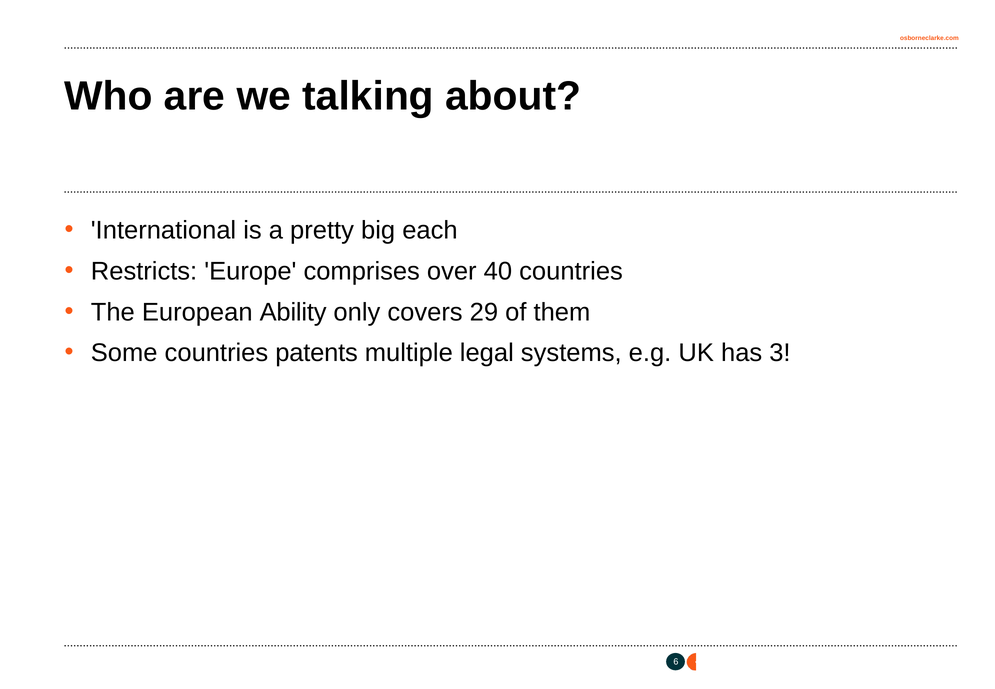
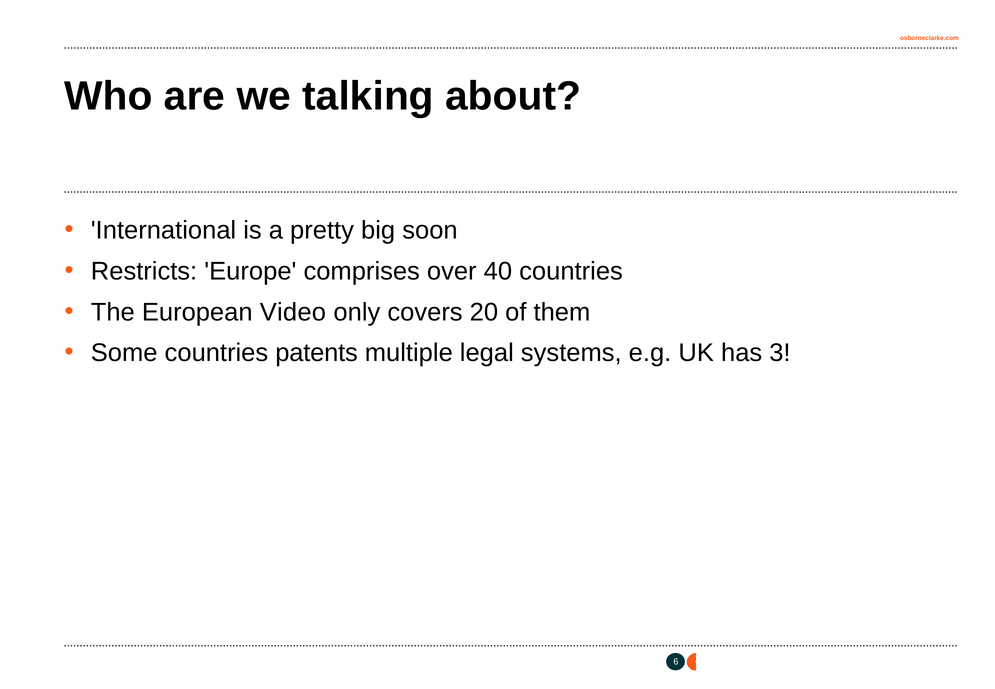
each: each -> soon
Ability: Ability -> Video
29: 29 -> 20
